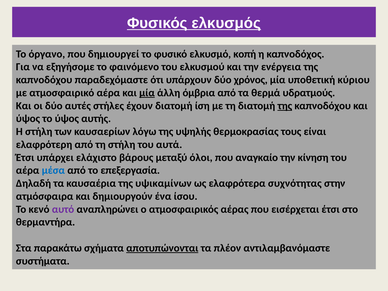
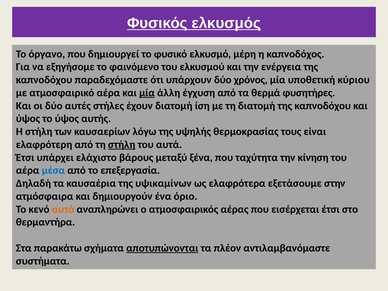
κοπή: κοπή -> μέρη
όμβρια: όμβρια -> έγχυση
υδρατμούς: υδρατμούς -> φυσητήρες
της at (285, 106) underline: present -> none
στήλη at (122, 145) underline: none -> present
όλοι: όλοι -> ξένα
αναγκαίο: αναγκαίο -> ταχύτητα
συχνότητας: συχνότητας -> εξετάσουμε
ίσου: ίσου -> όριο
αυτό colour: purple -> orange
